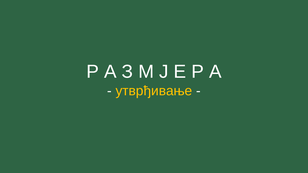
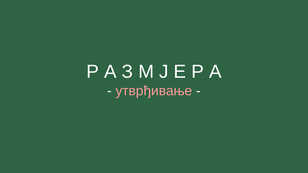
утврђивање colour: yellow -> pink
